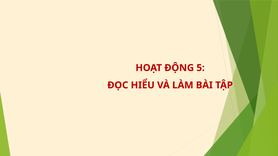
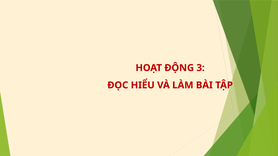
5: 5 -> 3
